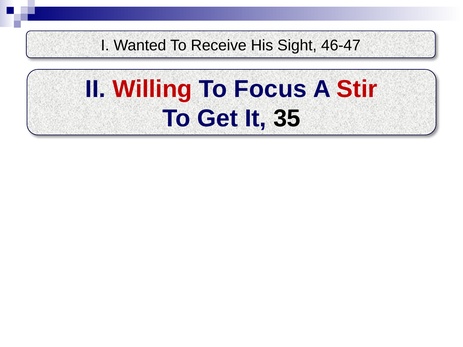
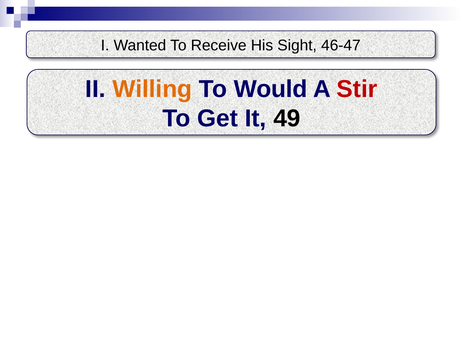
Willing colour: red -> orange
Focus: Focus -> Would
35: 35 -> 49
